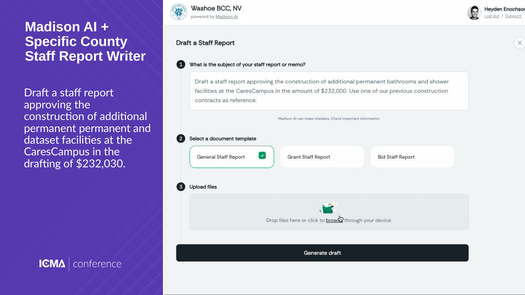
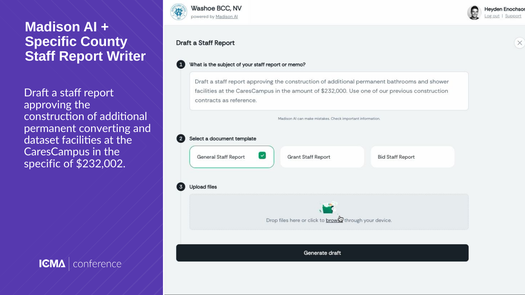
permanent permanent: permanent -> converting
drafting at (42, 164): drafting -> specific
$232,030: $232,030 -> $232,002
